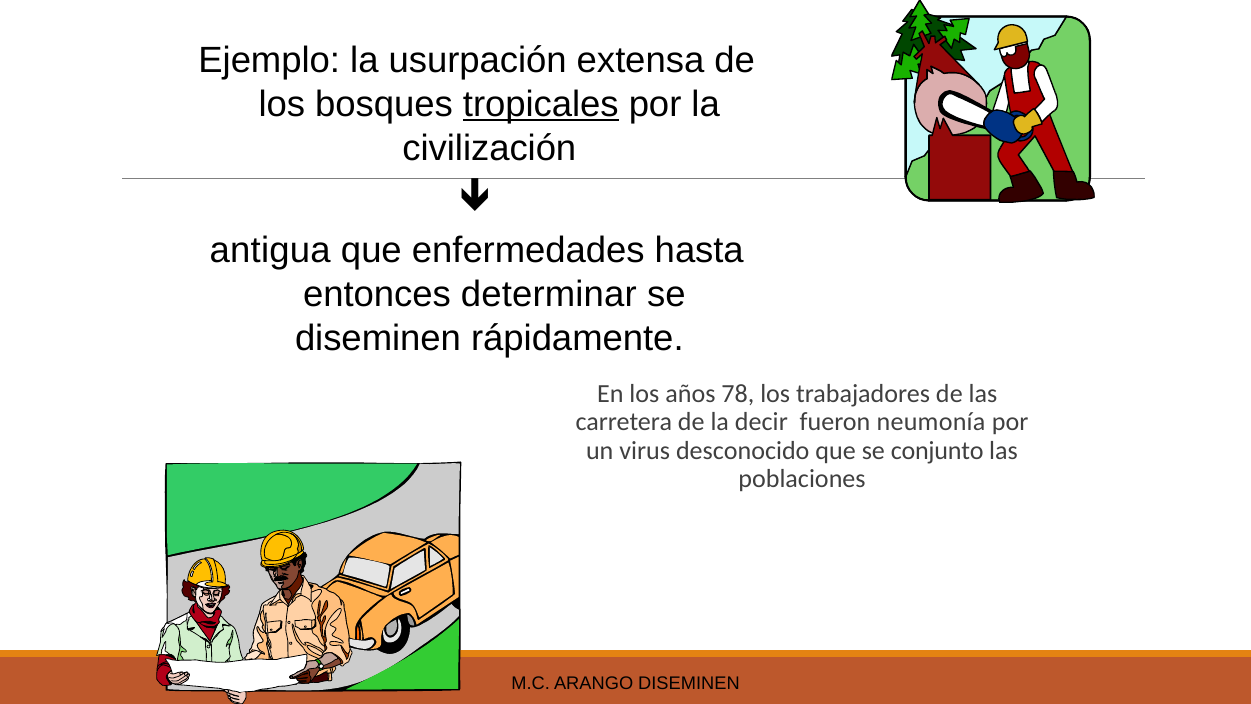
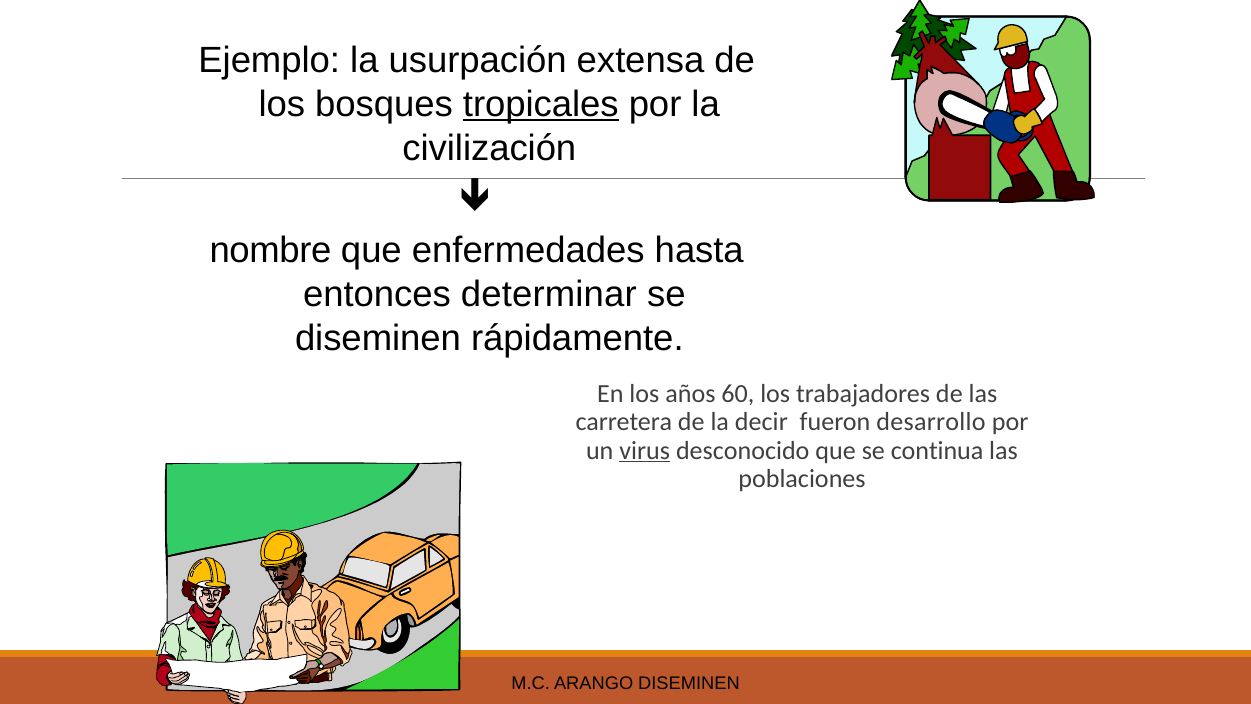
antigua: antigua -> nombre
78: 78 -> 60
neumonía: neumonía -> desarrollo
virus underline: none -> present
conjunto: conjunto -> continua
